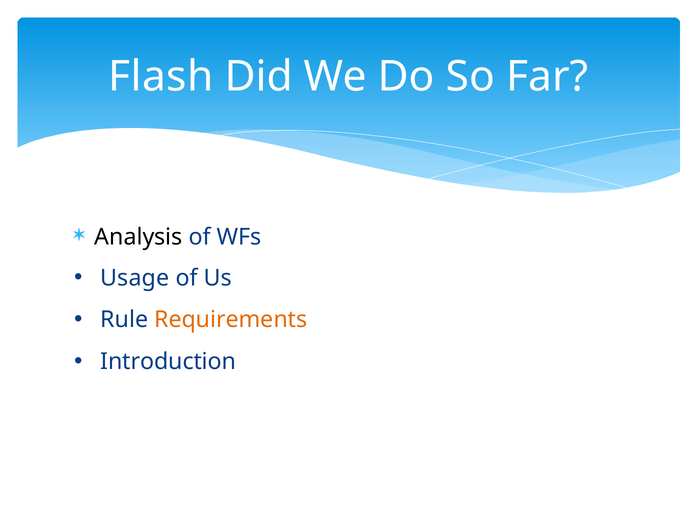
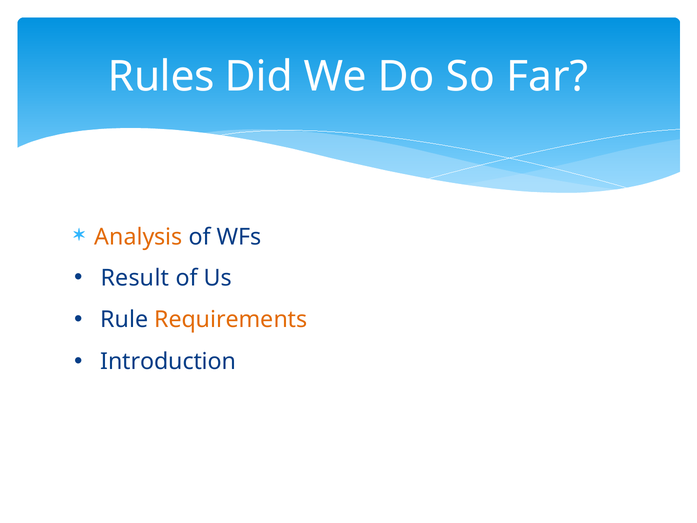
Flash: Flash -> Rules
Analysis colour: black -> orange
Usage: Usage -> Result
